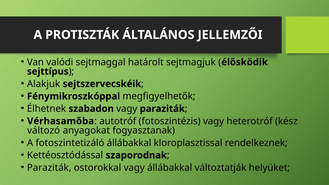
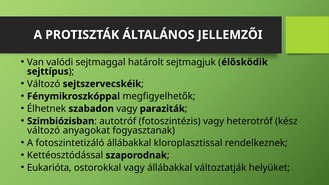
Alakjuk at (44, 84): Alakjuk -> Változó
Vérhasamőba: Vérhasamőba -> Szimbiózisban
Paraziták at (49, 168): Paraziták -> Eukarióta
